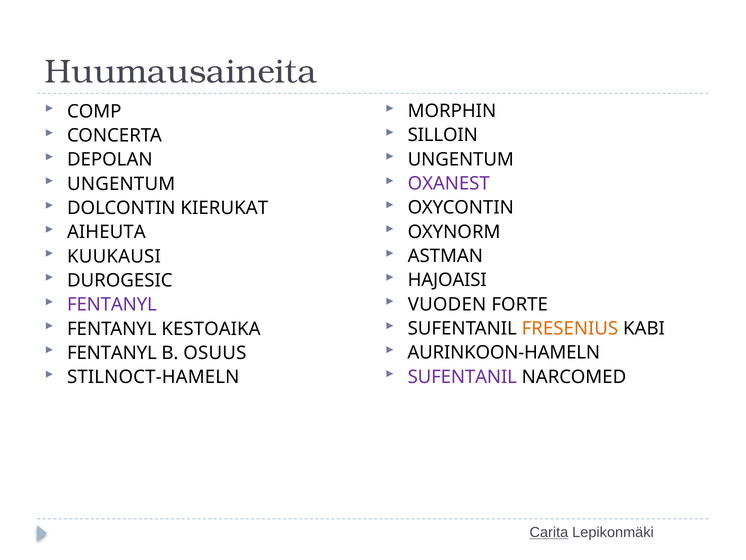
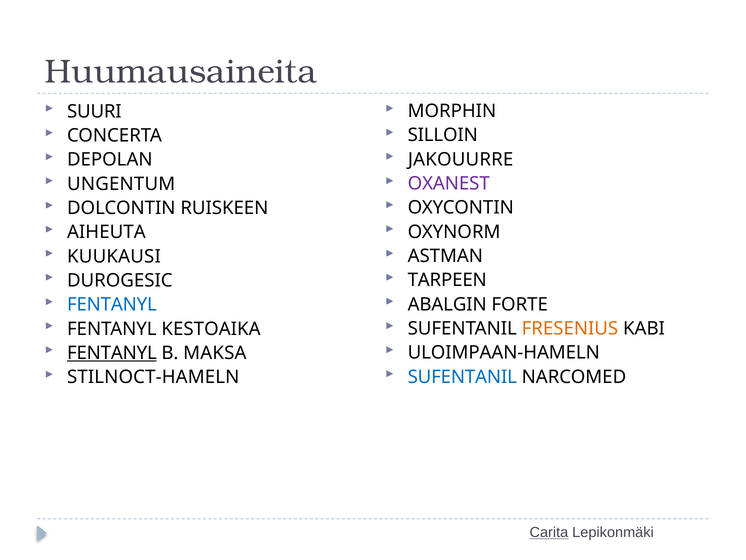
COMP: COMP -> SUURI
UNGENTUM at (461, 159): UNGENTUM -> JAKOUURRE
KIERUKAT: KIERUKAT -> RUISKEEN
HAJOAISI: HAJOAISI -> TARPEEN
VUODEN: VUODEN -> ABALGIN
FENTANYL at (112, 304) colour: purple -> blue
AURINKOON-HAMELN: AURINKOON-HAMELN -> ULOIMPAAN-HAMELN
FENTANYL at (112, 353) underline: none -> present
OSUUS: OSUUS -> MAKSA
SUFENTANIL at (462, 377) colour: purple -> blue
